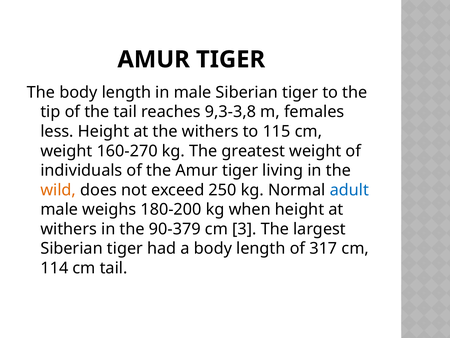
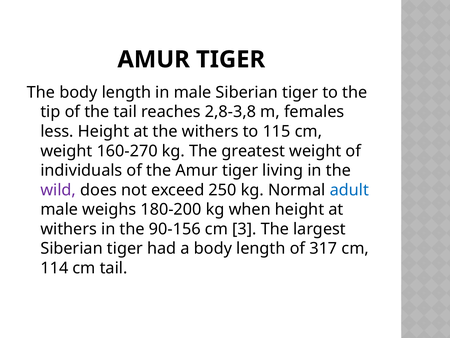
9,3-3,8: 9,3-3,8 -> 2,8-3,8
wild colour: orange -> purple
90-379: 90-379 -> 90-156
